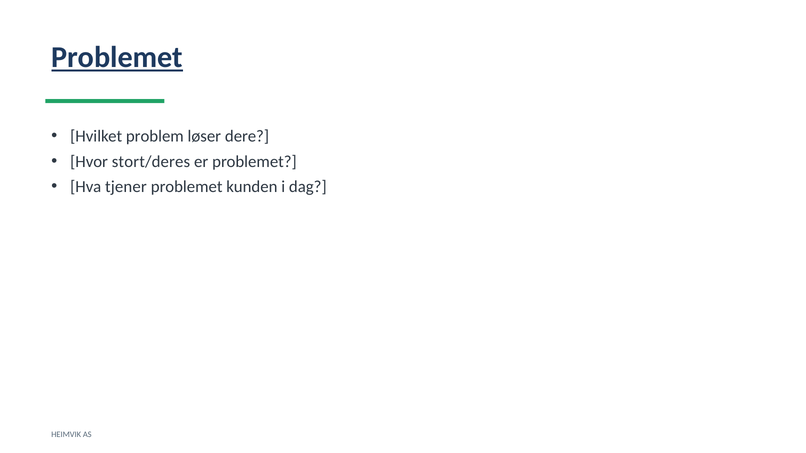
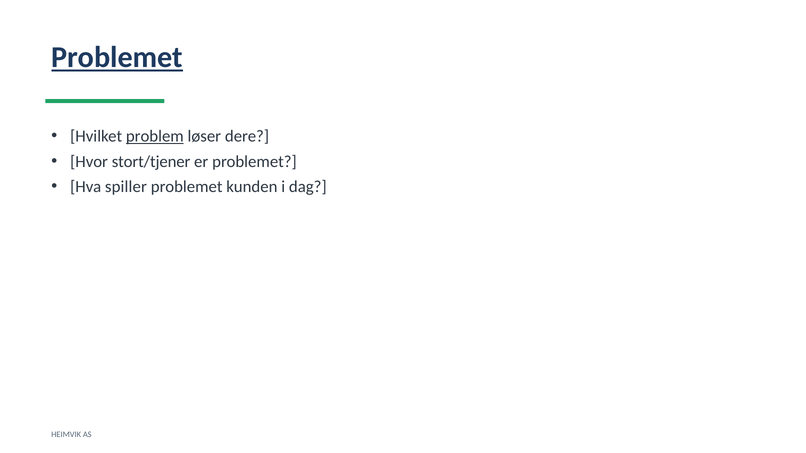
problem underline: none -> present
stort/deres: stort/deres -> stort/tjener
tjener: tjener -> spiller
